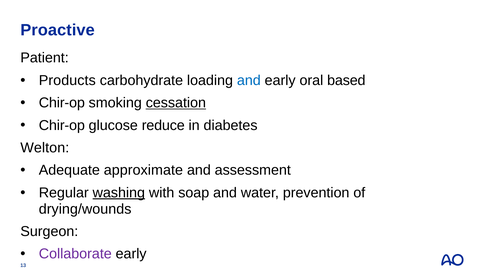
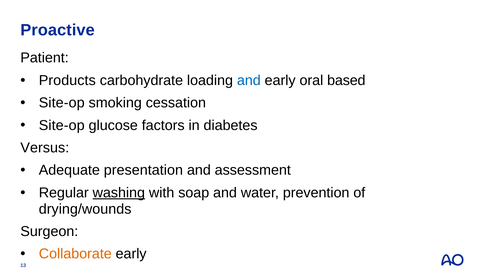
Chir-op at (62, 103): Chir-op -> Site-op
cessation underline: present -> none
Chir-op at (62, 125): Chir-op -> Site-op
reduce: reduce -> factors
Welton: Welton -> Versus
approximate: approximate -> presentation
Collaborate colour: purple -> orange
